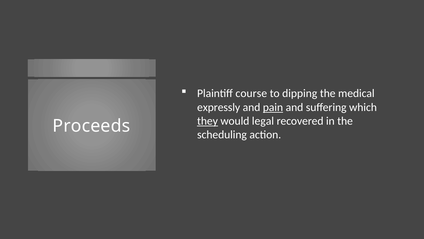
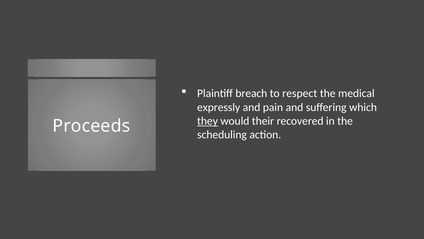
course: course -> breach
dipping: dipping -> respect
pain underline: present -> none
legal: legal -> their
